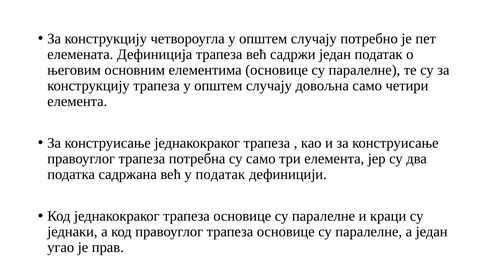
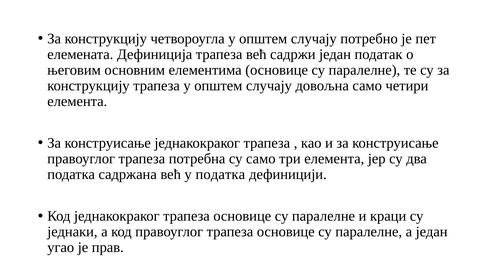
у податак: податак -> податка
